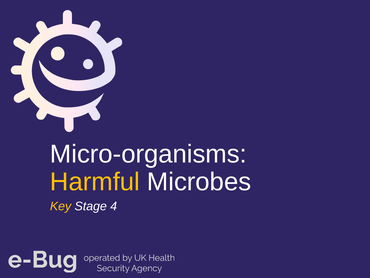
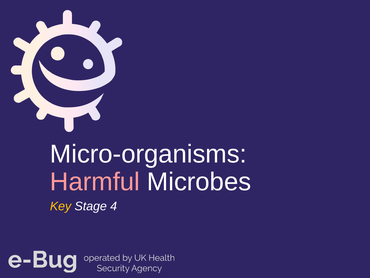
Harmful colour: yellow -> pink
